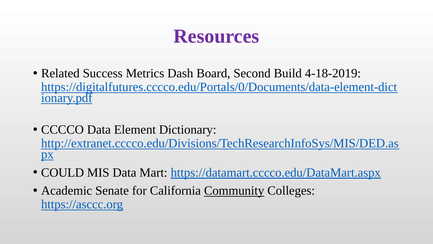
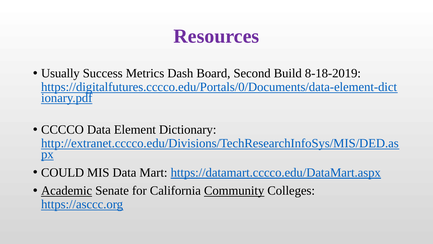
Related: Related -> Usually
4-18-2019: 4-18-2019 -> 8-18-2019
Academic underline: none -> present
